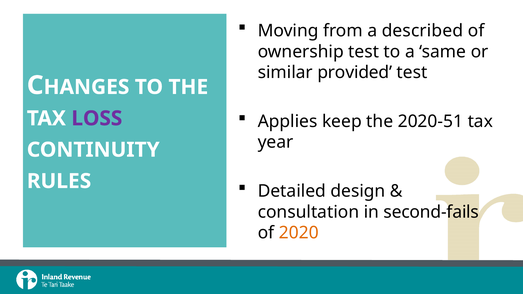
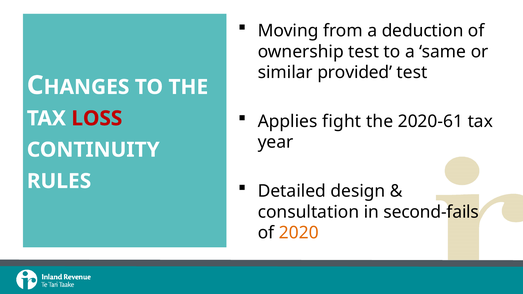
described: described -> deduction
keep: keep -> fight
2020-51: 2020-51 -> 2020-61
LOSS colour: purple -> red
